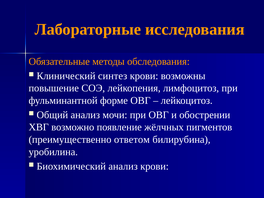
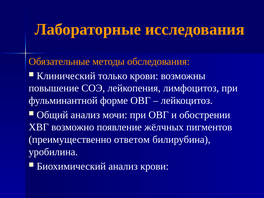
синтез: синтез -> только
